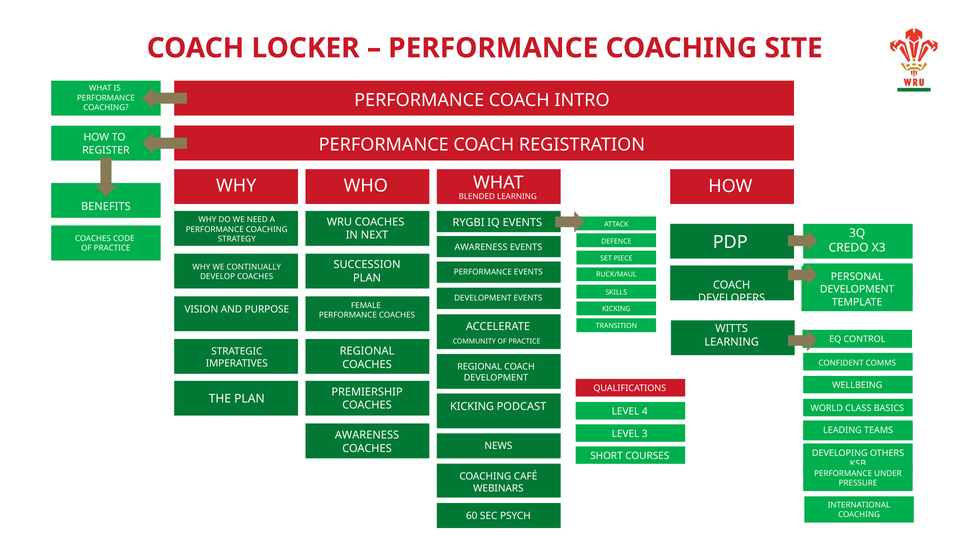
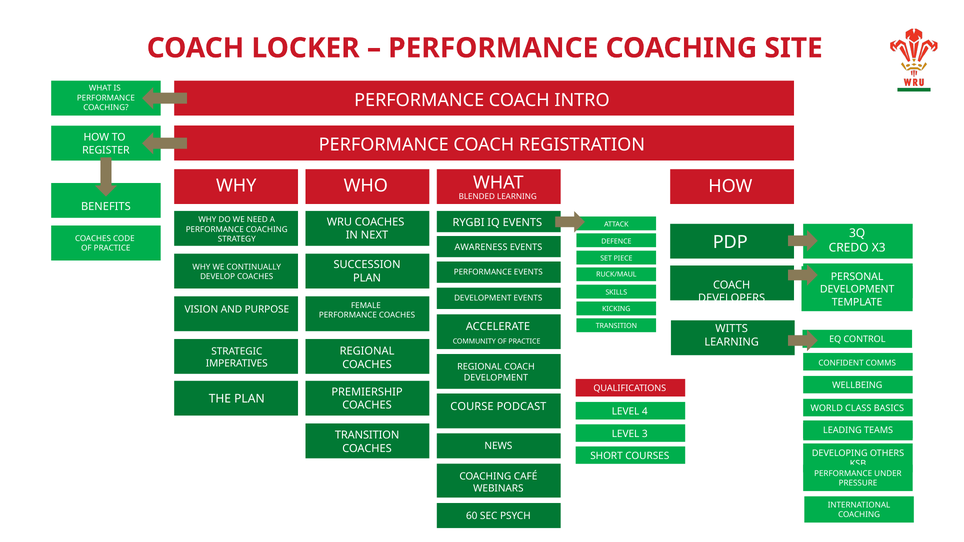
KICKING at (472, 407): KICKING -> COURSE
AWARENESS at (367, 435): AWARENESS -> TRANSITION
